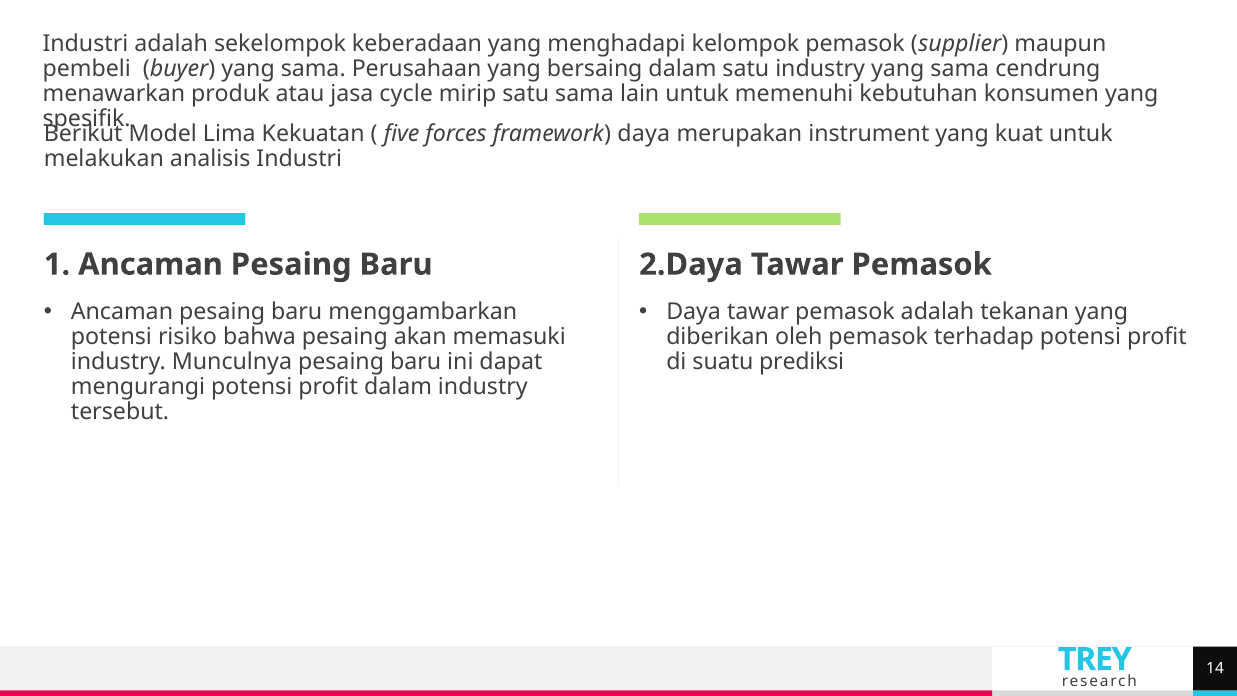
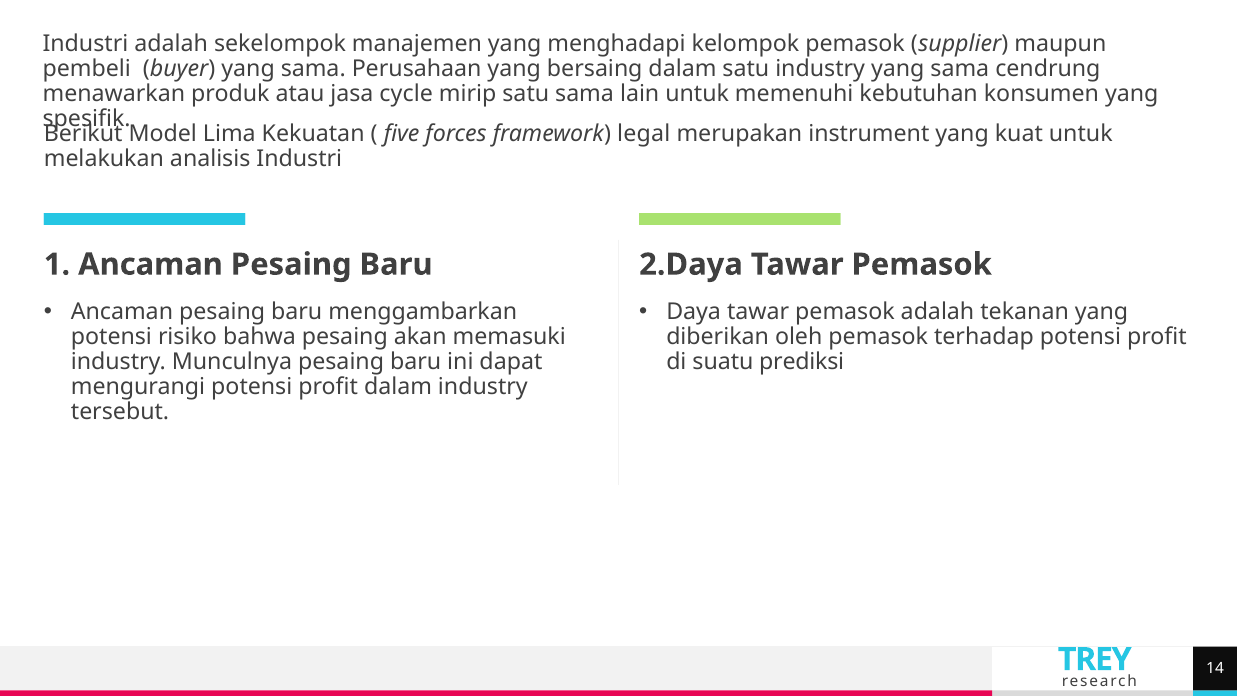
keberadaan: keberadaan -> manajemen
framework daya: daya -> legal
